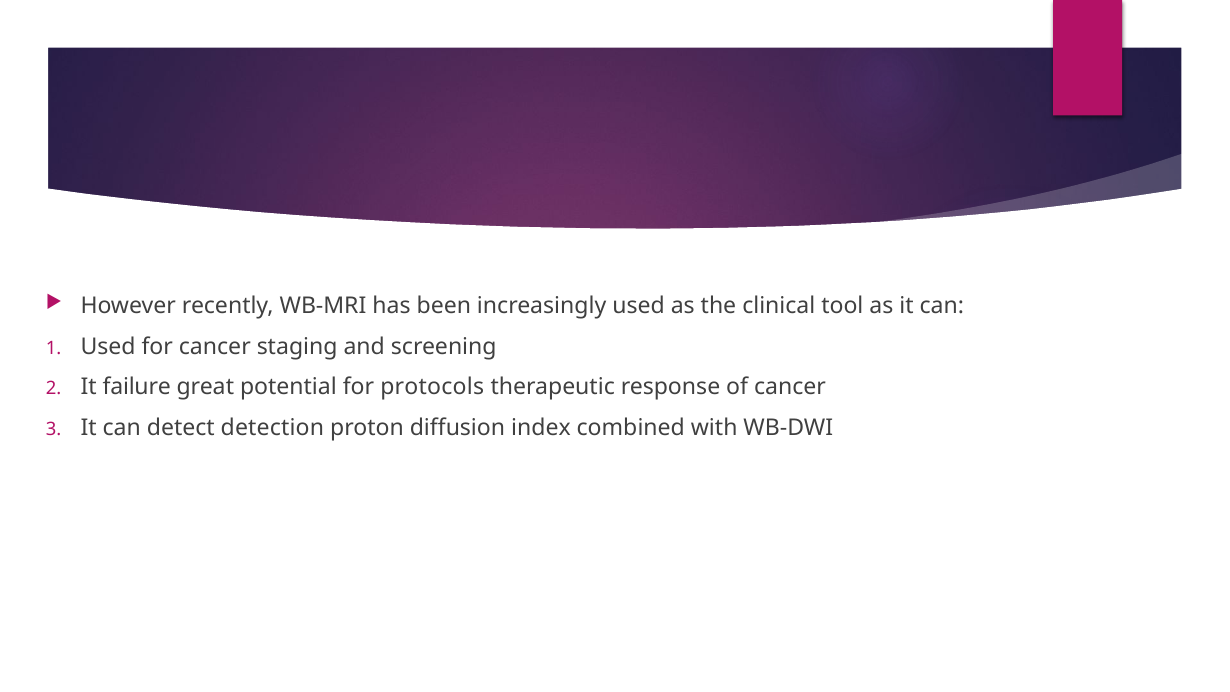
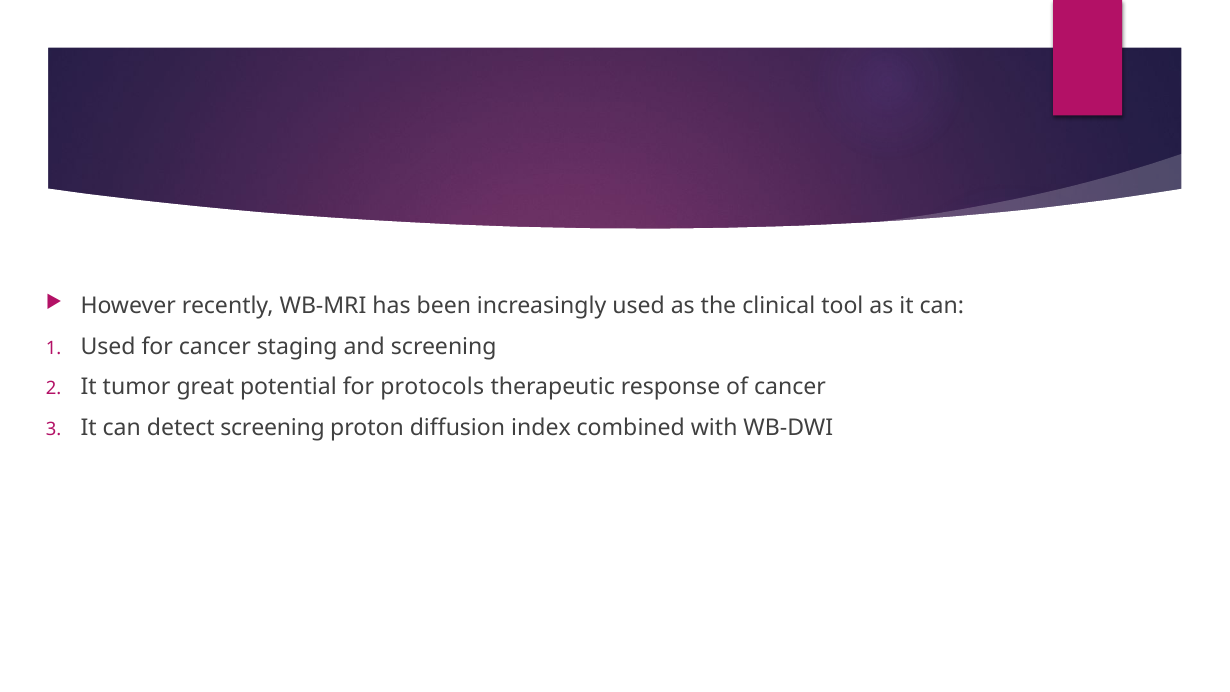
failure: failure -> tumor
detect detection: detection -> screening
